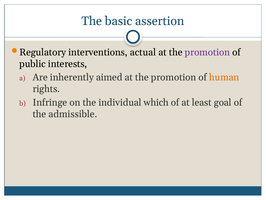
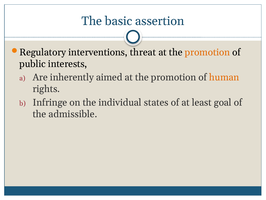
actual: actual -> threat
promotion at (207, 52) colour: purple -> orange
which: which -> states
